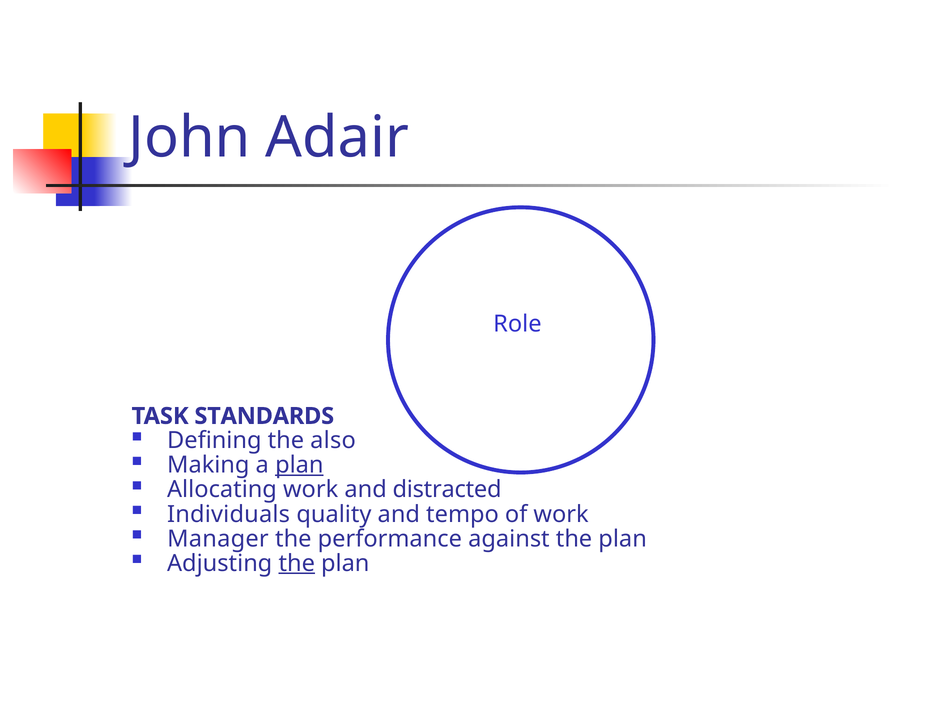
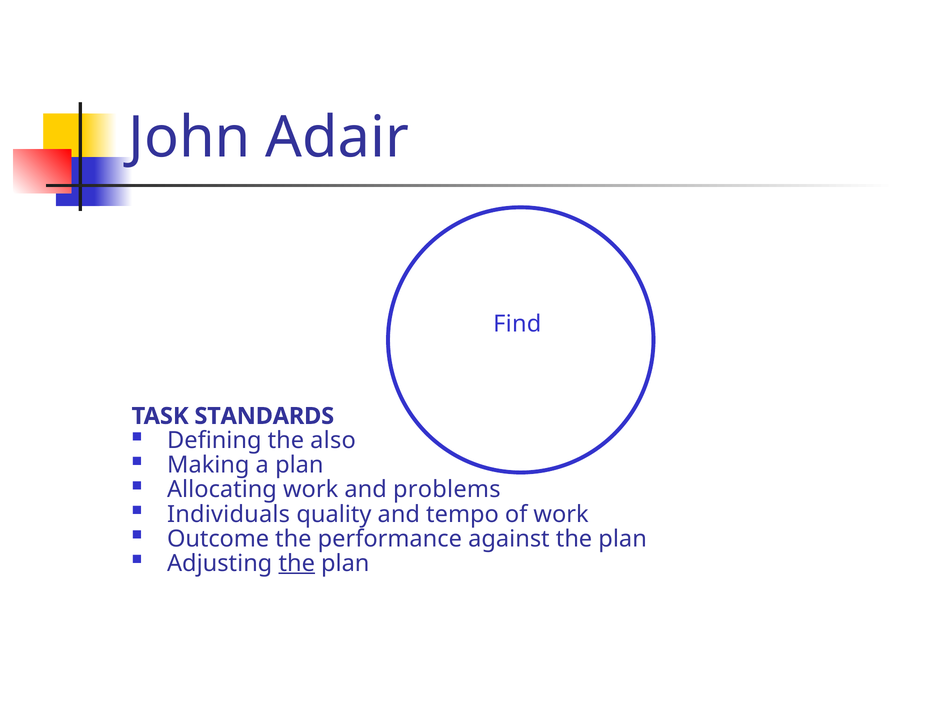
Role: Role -> Find
plan at (299, 466) underline: present -> none
distracted: distracted -> problems
Manager: Manager -> Outcome
